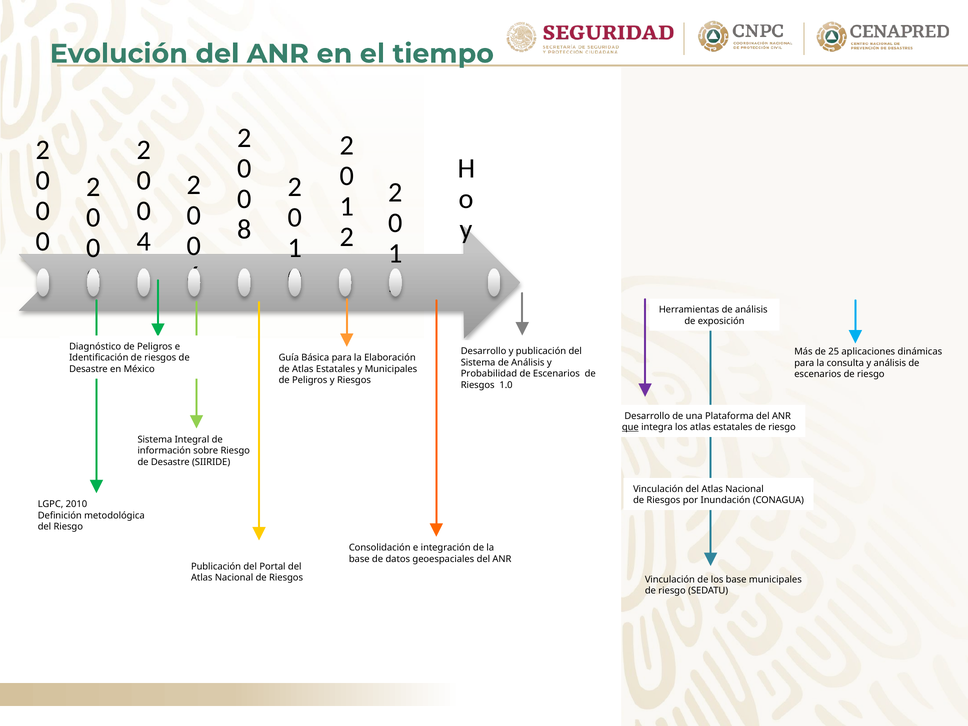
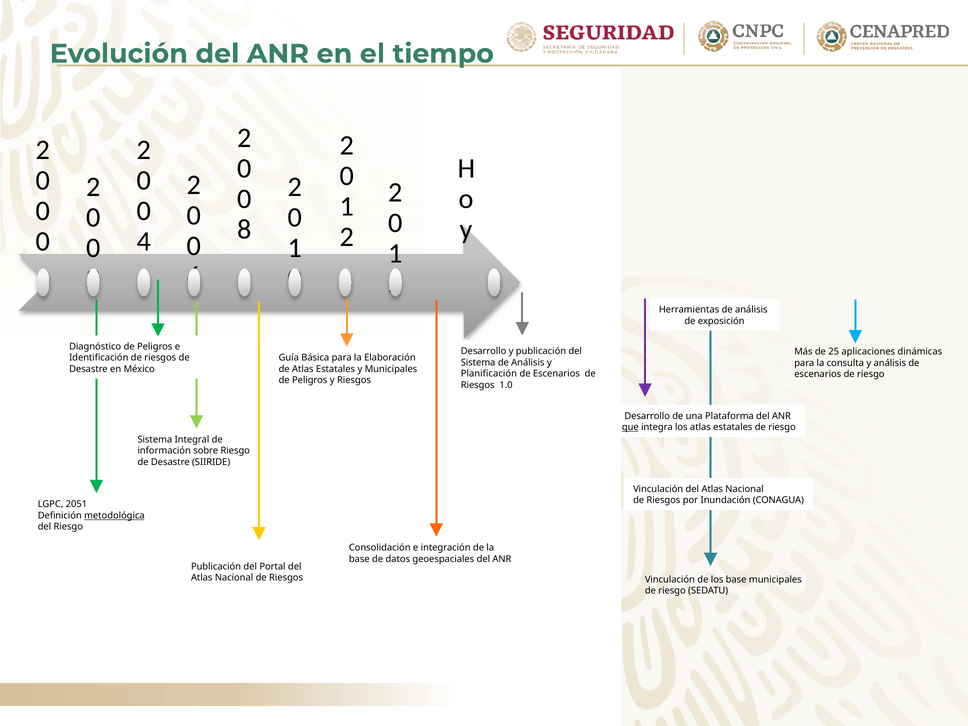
Probabilidad: Probabilidad -> Planificación
2010: 2010 -> 2051
metodológica underline: none -> present
